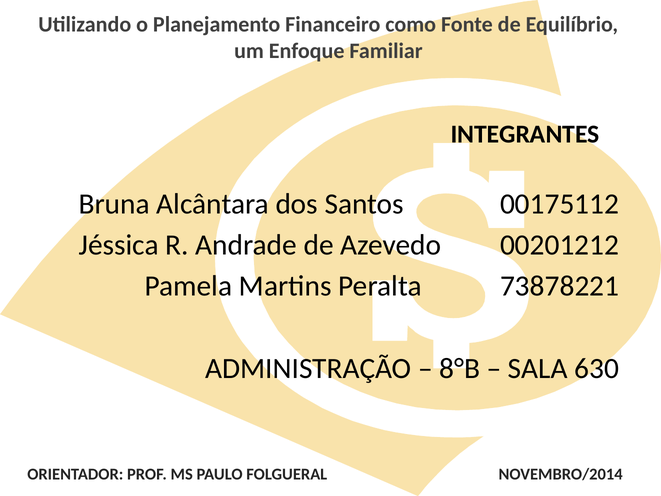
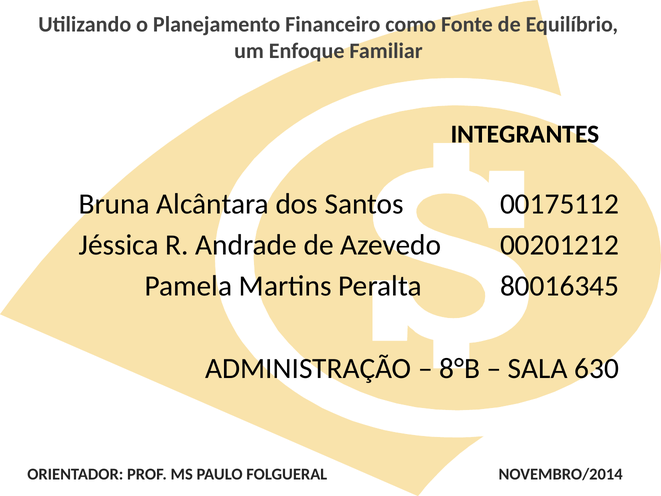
73878221: 73878221 -> 80016345
